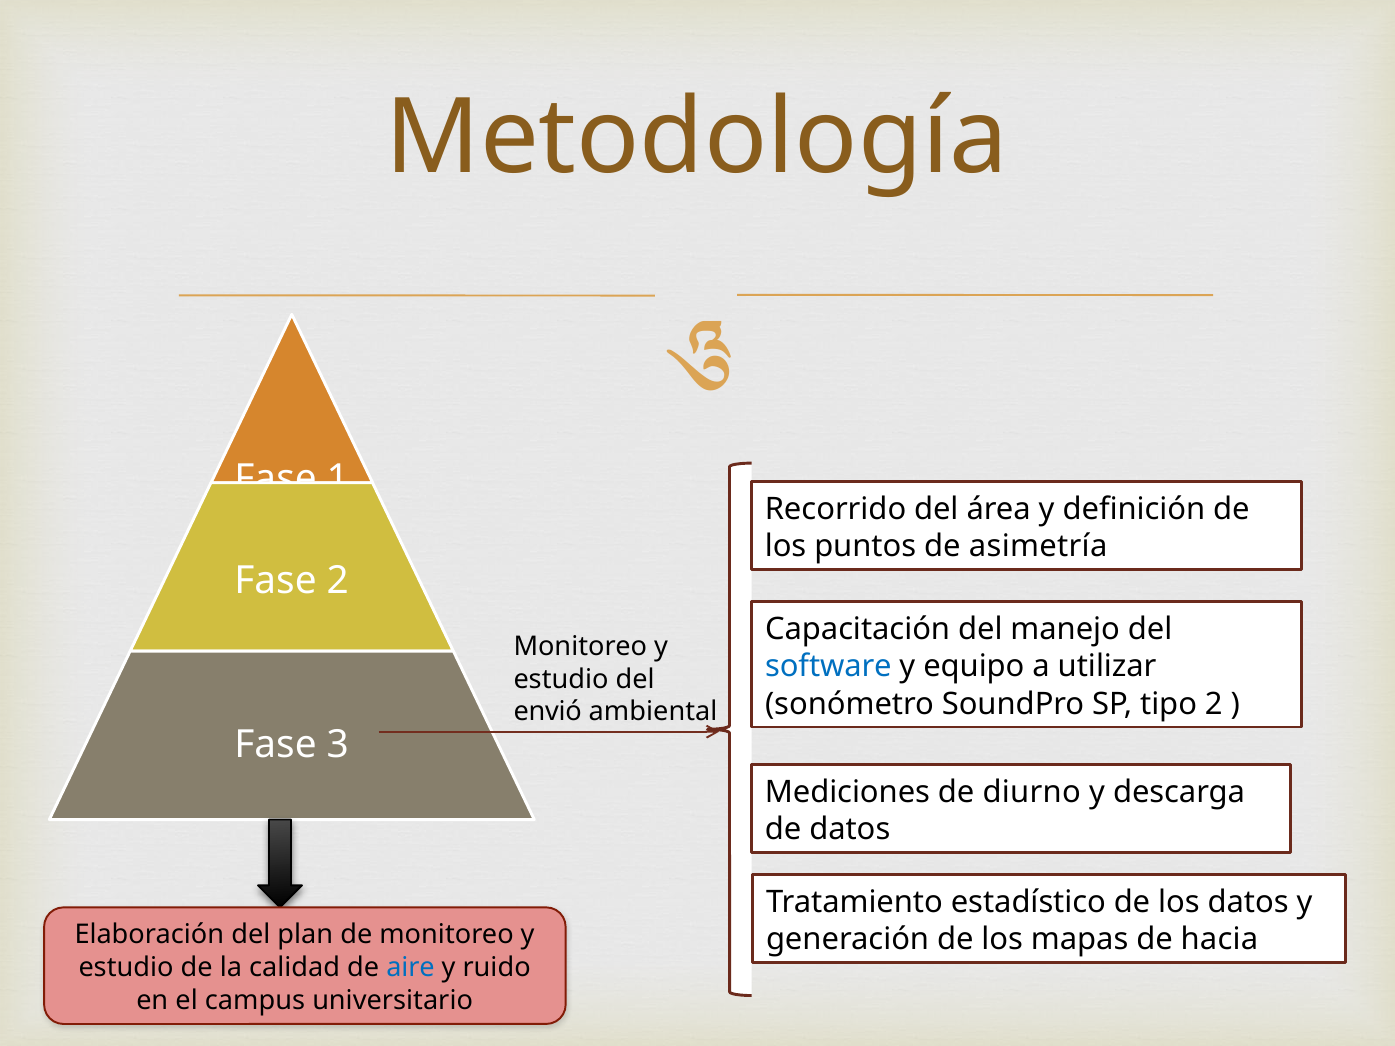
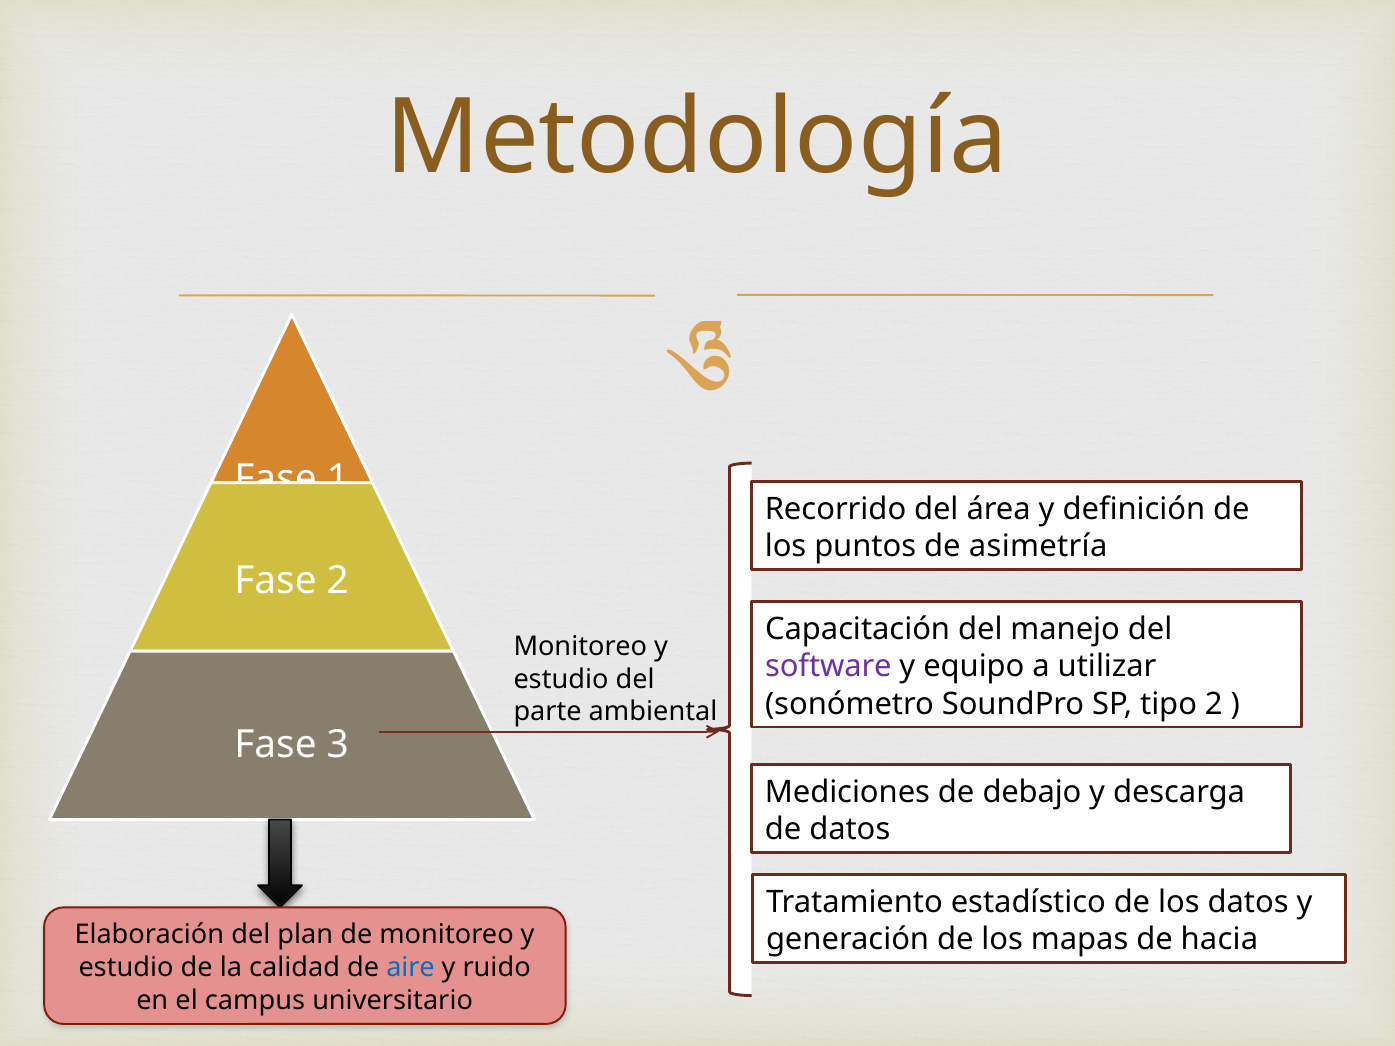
software colour: blue -> purple
envió: envió -> parte
diurno: diurno -> debajo
